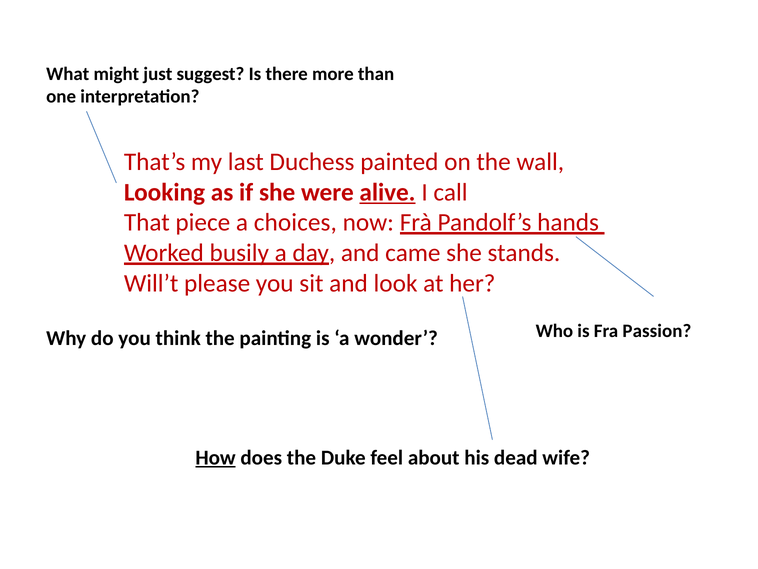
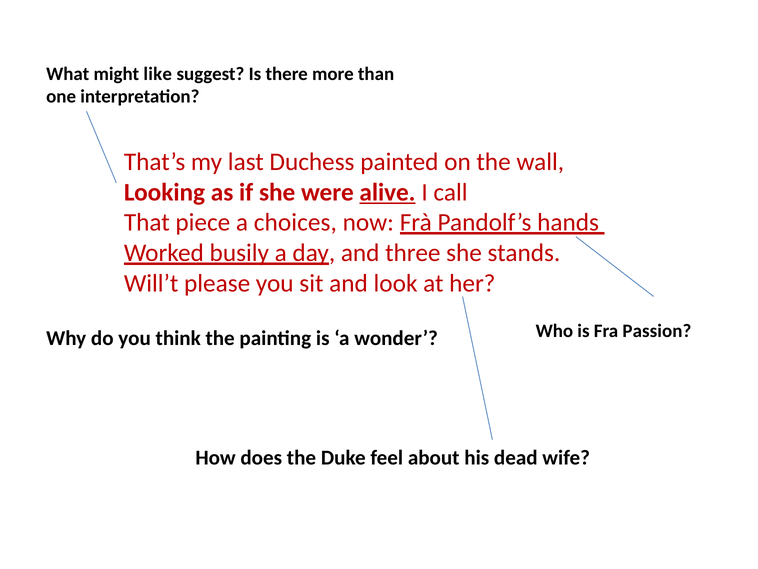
just: just -> like
came: came -> three
How underline: present -> none
